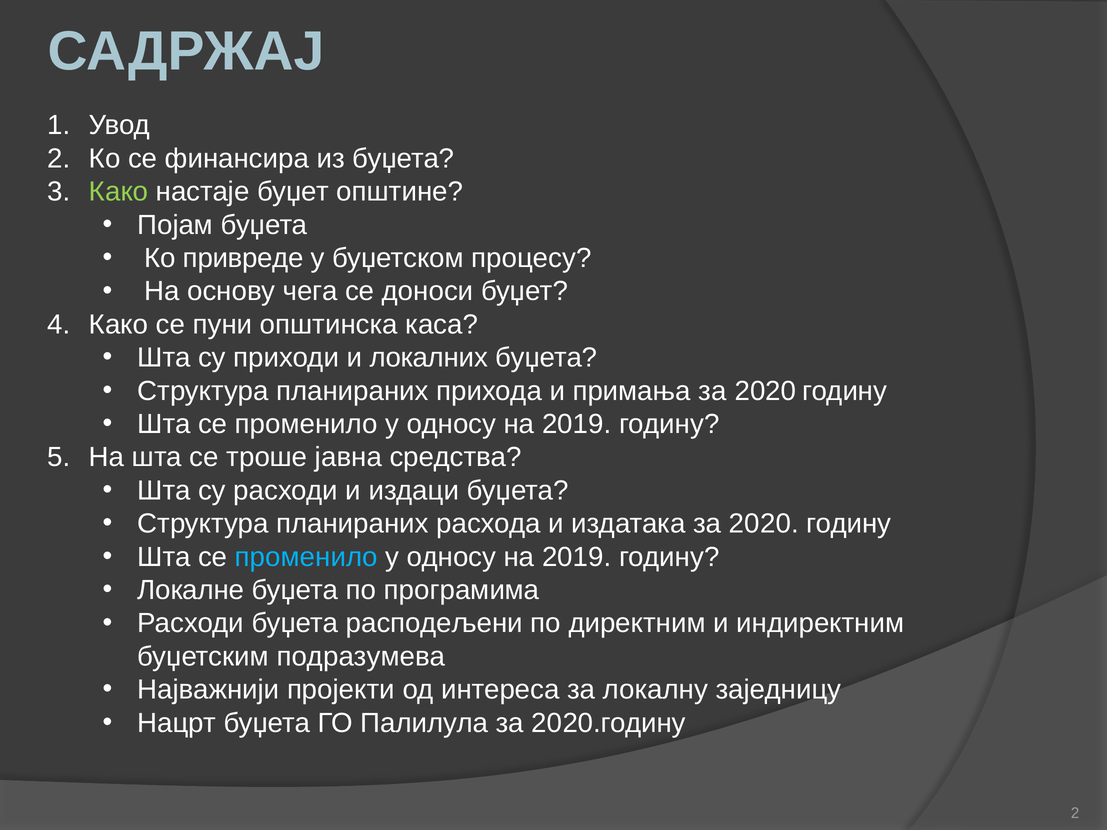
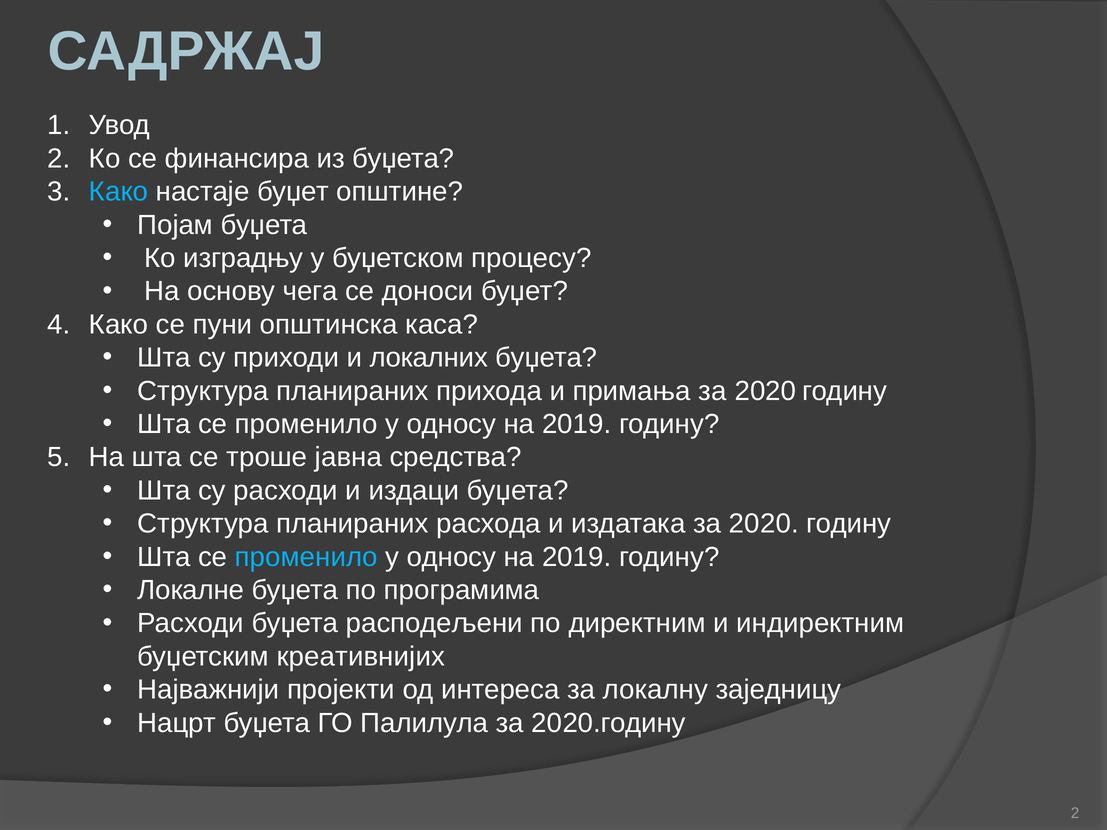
Како at (119, 192) colour: light green -> light blue
привреде: привреде -> изградњу
подразумева: подразумева -> креативнијих
